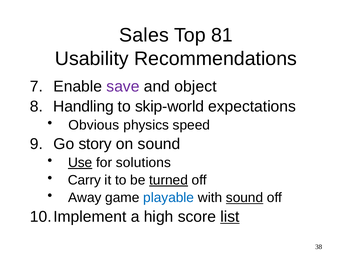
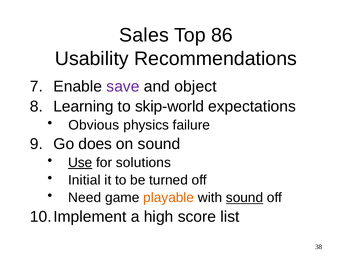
81: 81 -> 86
Handling: Handling -> Learning
speed: speed -> failure
story: story -> does
Carry: Carry -> Initial
turned underline: present -> none
Away: Away -> Need
playable colour: blue -> orange
list underline: present -> none
